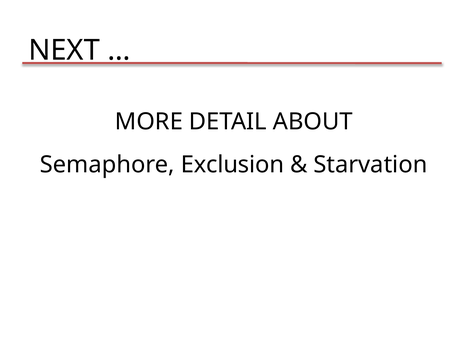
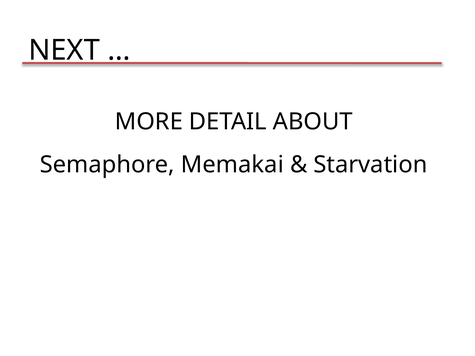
Exclusion: Exclusion -> Memakai
